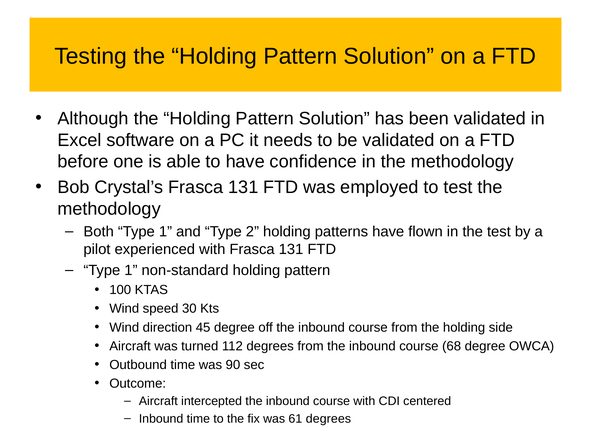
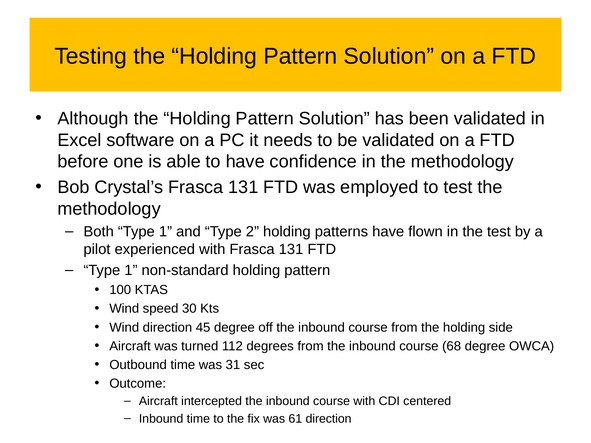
90: 90 -> 31
61 degrees: degrees -> direction
